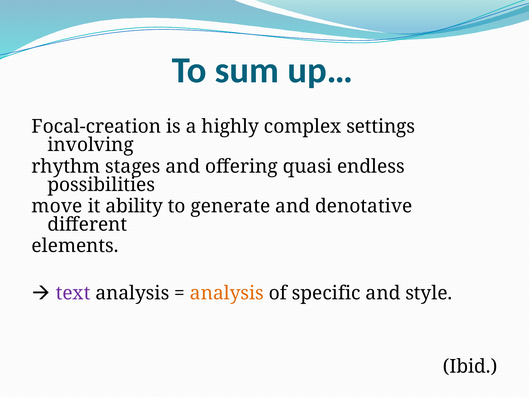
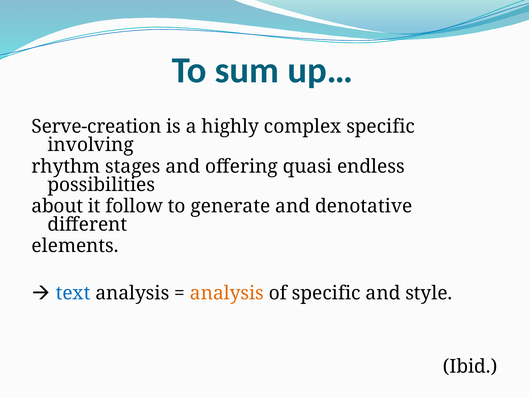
Focal-creation: Focal-creation -> Serve-creation
complex settings: settings -> specific
move: move -> about
ability: ability -> follow
text colour: purple -> blue
